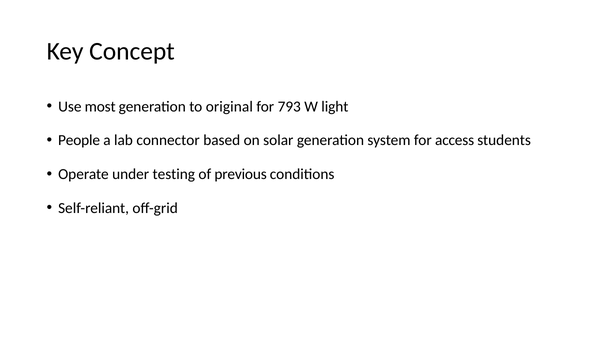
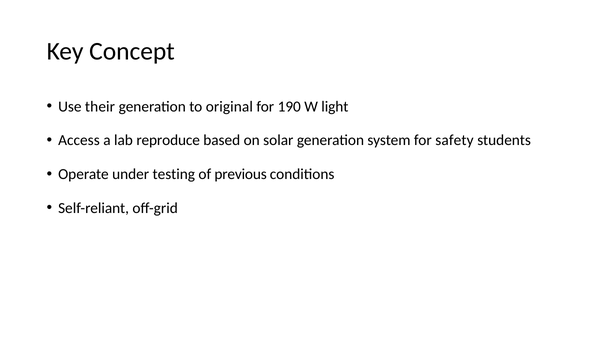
most: most -> their
793: 793 -> 190
People: People -> Access
connector: connector -> reproduce
access: access -> safety
